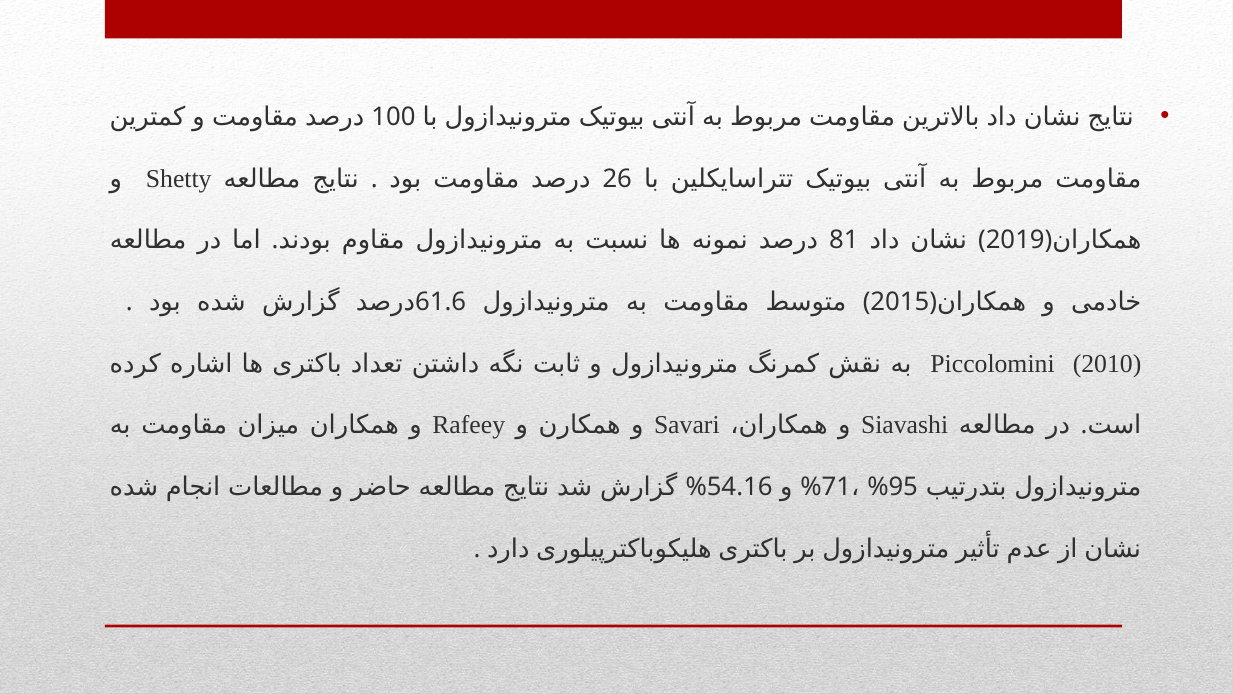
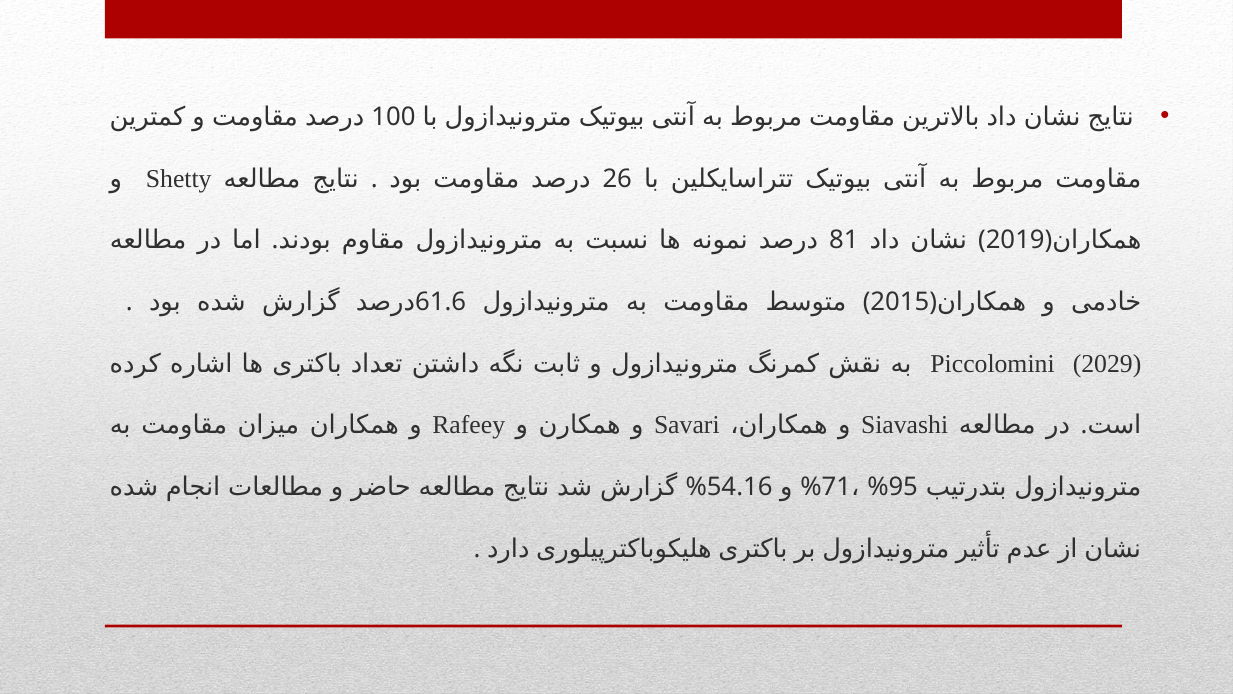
2010: 2010 -> 2029
